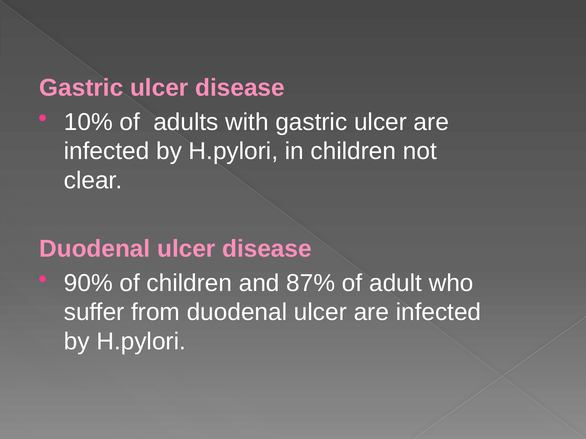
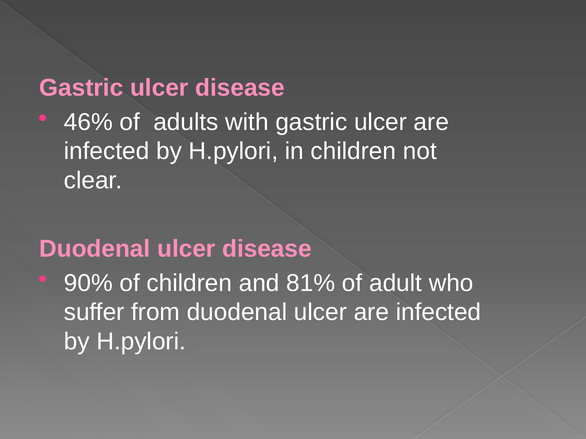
10%: 10% -> 46%
87%: 87% -> 81%
